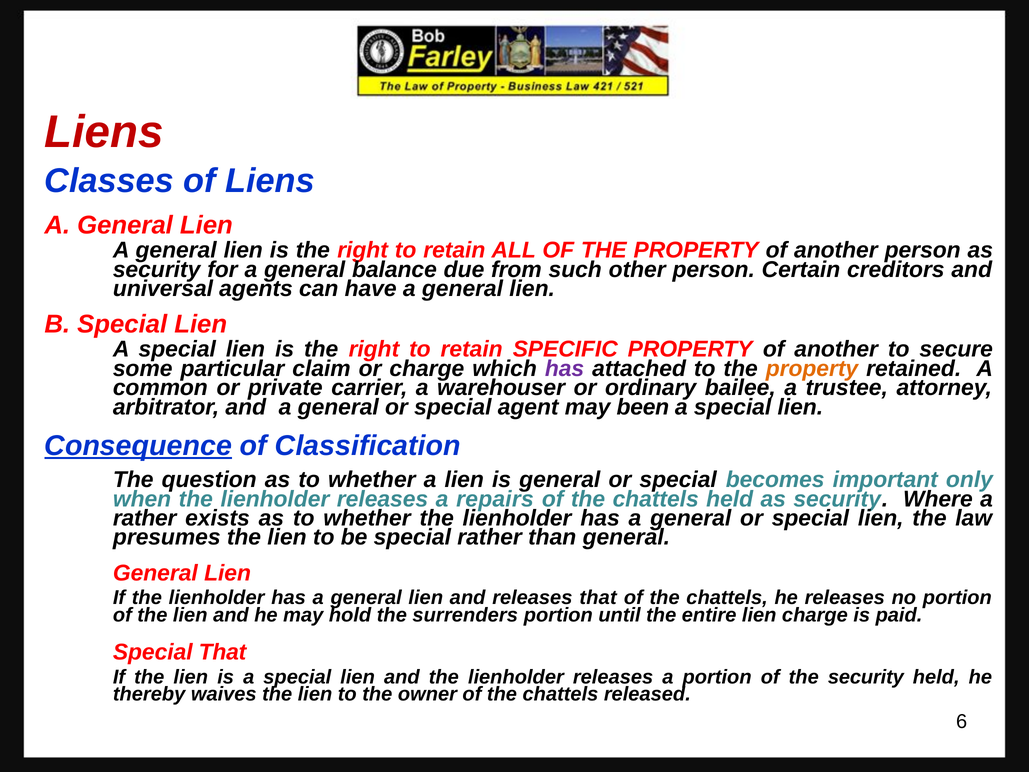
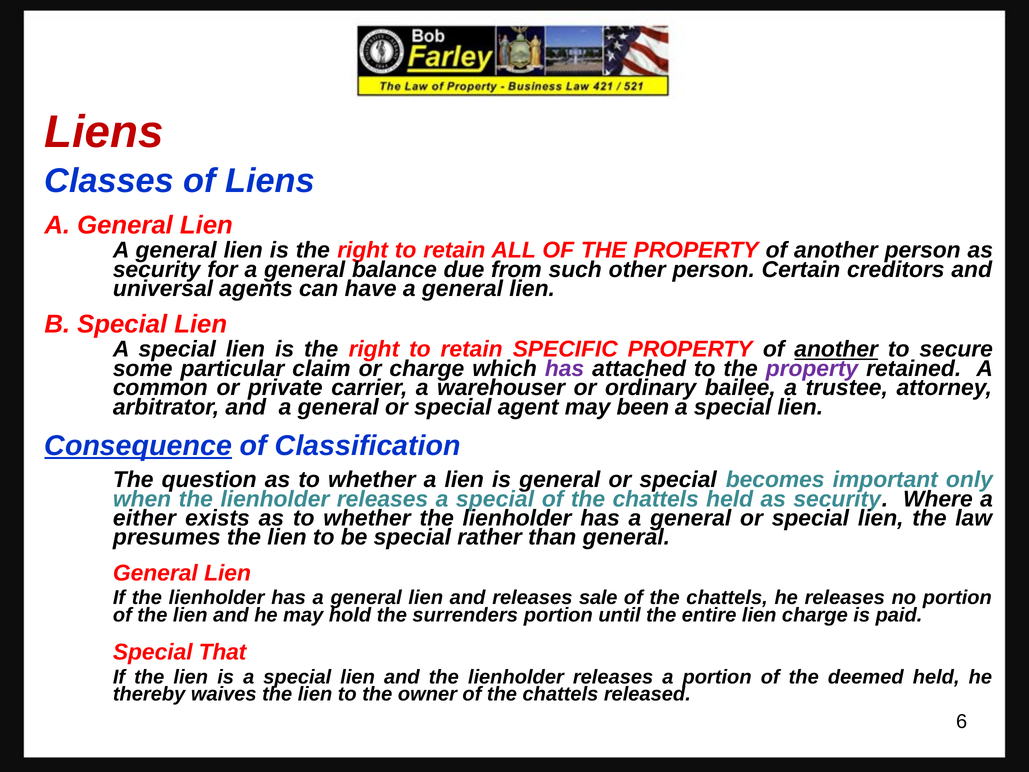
another at (836, 349) underline: none -> present
property at (812, 368) colour: orange -> purple
releases a repairs: repairs -> special
rather at (145, 518): rather -> either
releases that: that -> sale
the security: security -> deemed
